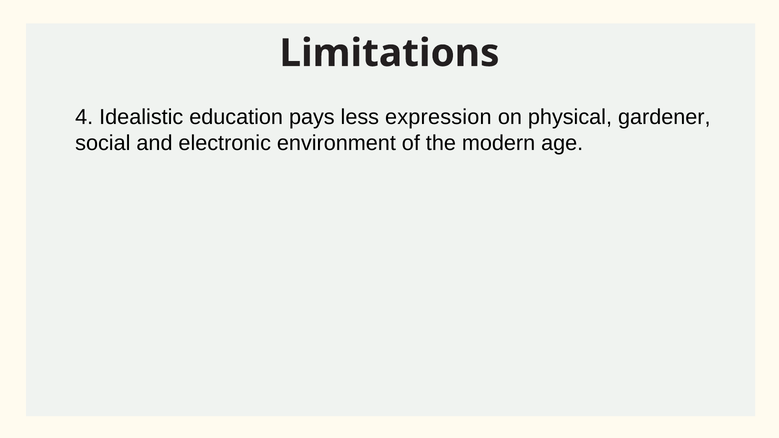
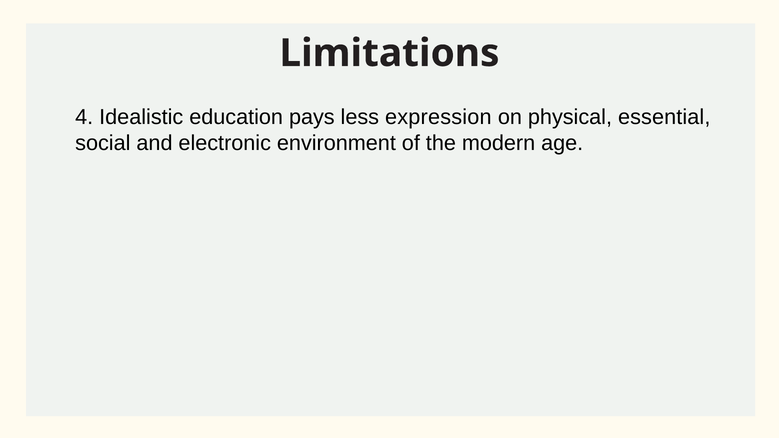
gardener: gardener -> essential
